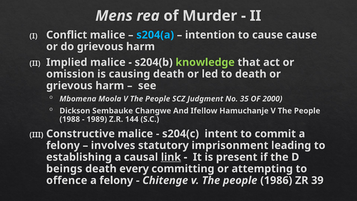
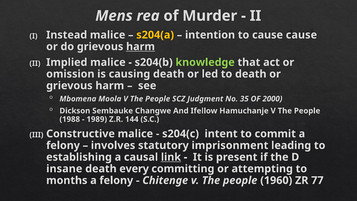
Conflict: Conflict -> Instead
s204(a colour: light blue -> yellow
harm at (141, 47) underline: none -> present
beings: beings -> insane
offence: offence -> months
1986: 1986 -> 1960
39: 39 -> 77
